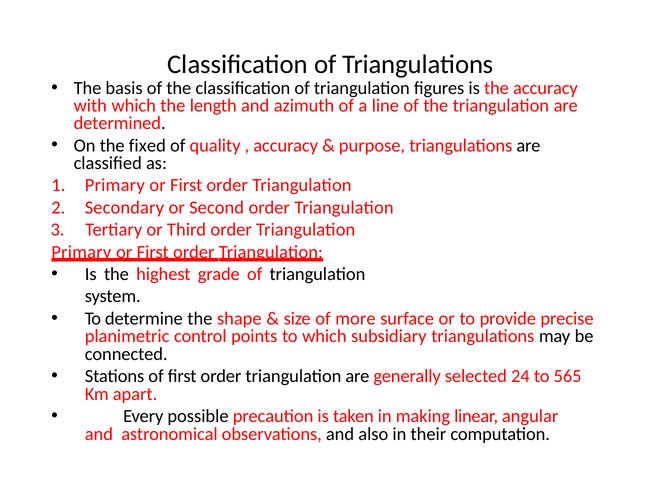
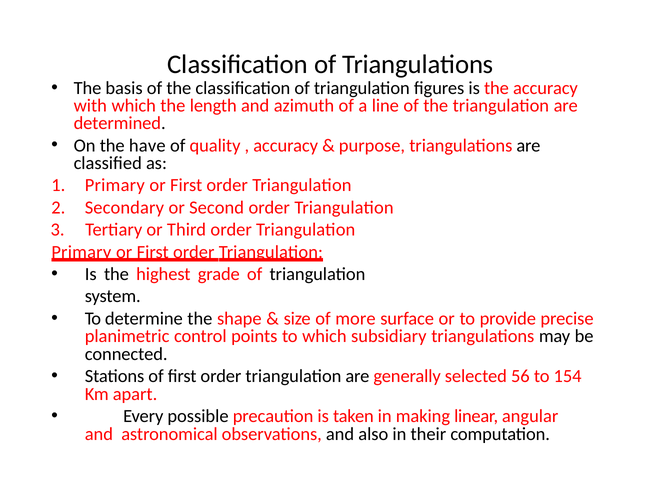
fixed: fixed -> have
24: 24 -> 56
565: 565 -> 154
